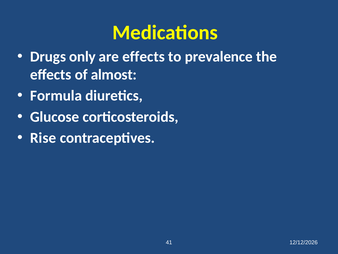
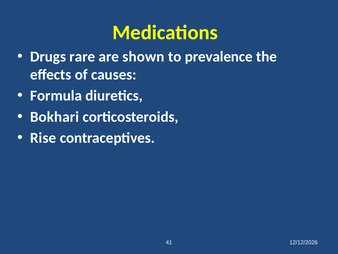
only: only -> rare
are effects: effects -> shown
almost: almost -> causes
Glucose: Glucose -> Bokhari
